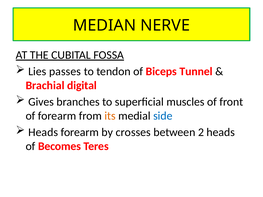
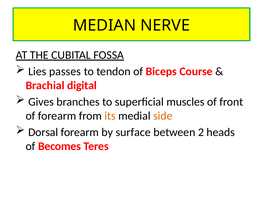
Tunnel: Tunnel -> Course
side colour: blue -> orange
Heads at (43, 132): Heads -> Dorsal
crosses: crosses -> surface
